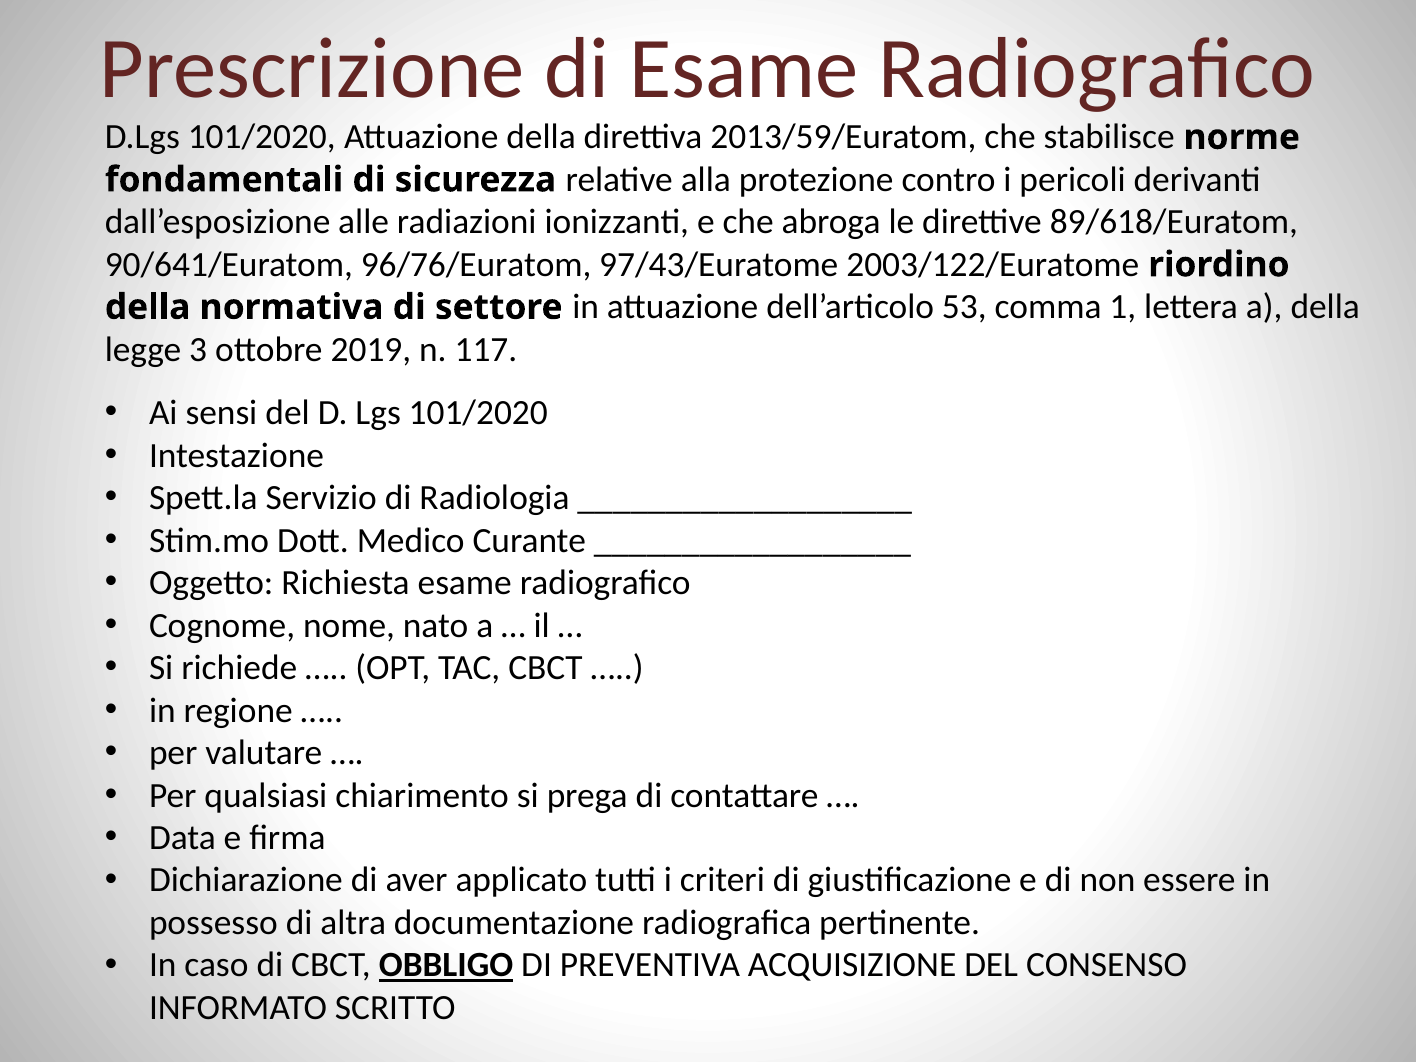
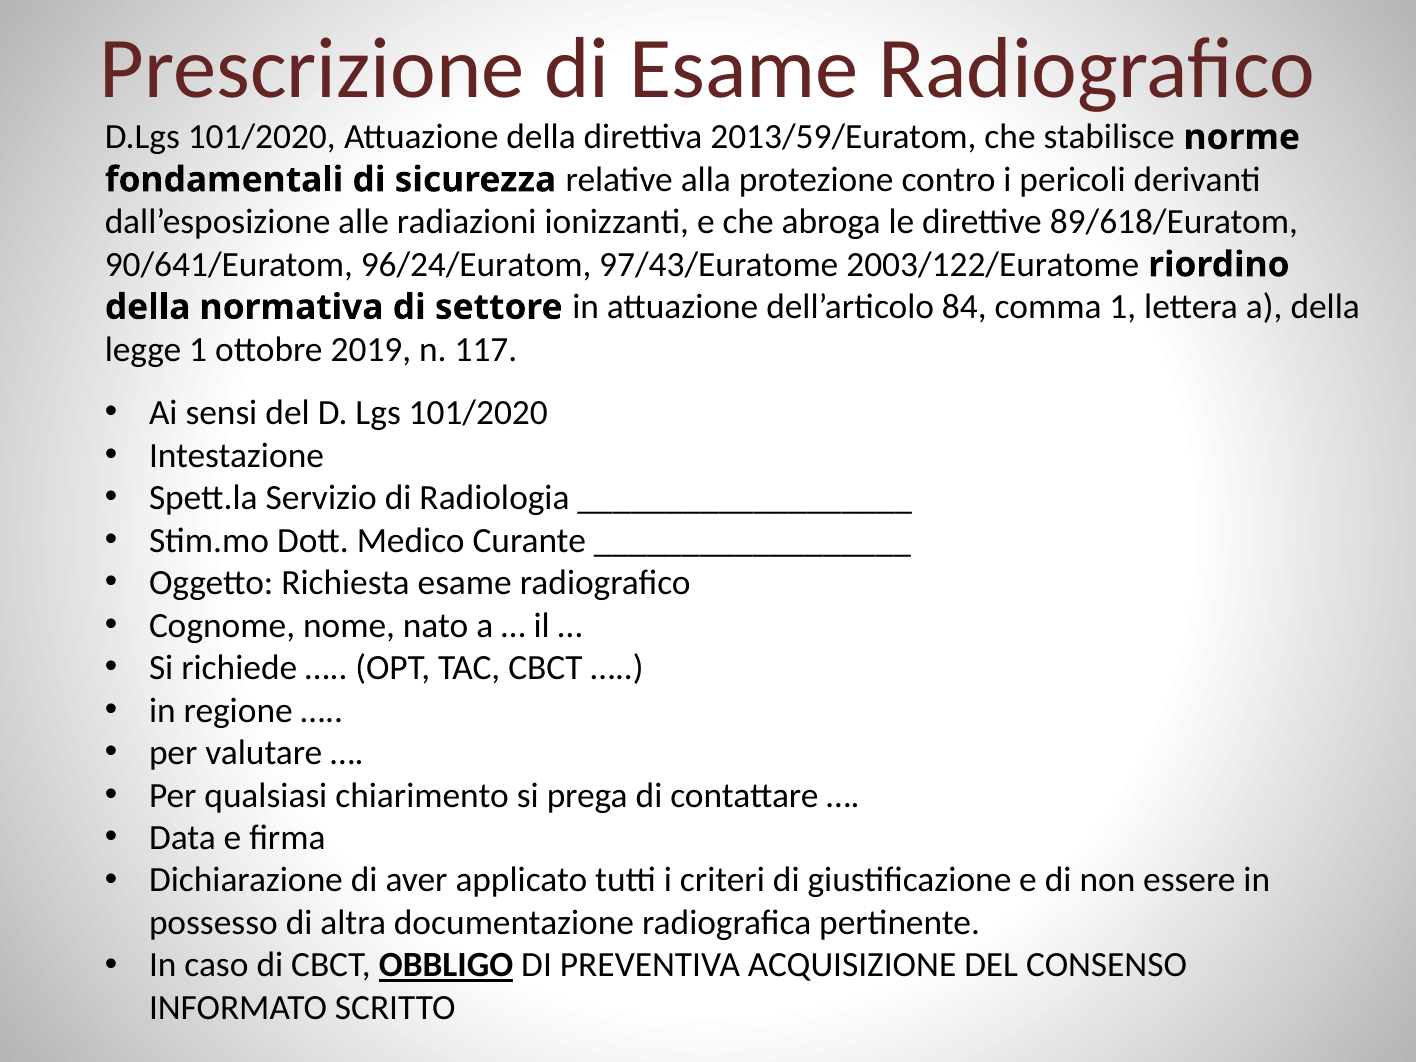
96/76/Euratom: 96/76/Euratom -> 96/24/Euratom
53: 53 -> 84
legge 3: 3 -> 1
